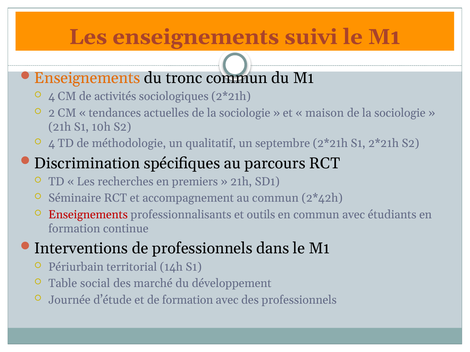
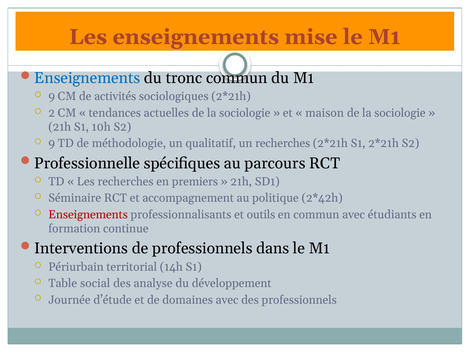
suivi: suivi -> mise
Enseignements at (87, 78) colour: orange -> blue
4 at (52, 97): 4 -> 9
4 at (52, 144): 4 -> 9
un septembre: septembre -> recherches
Discrimination: Discrimination -> Professionnelle
au commun: commun -> politique
marché: marché -> analyse
de formation: formation -> domaines
